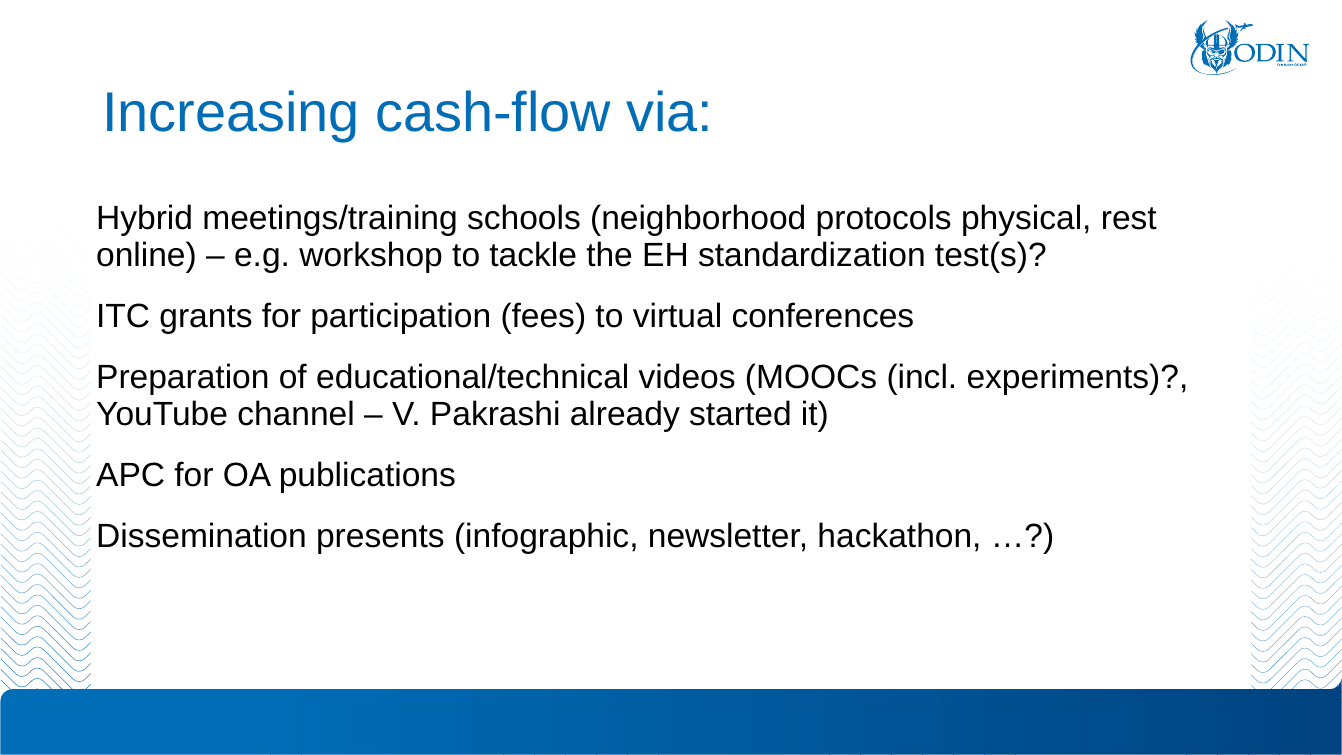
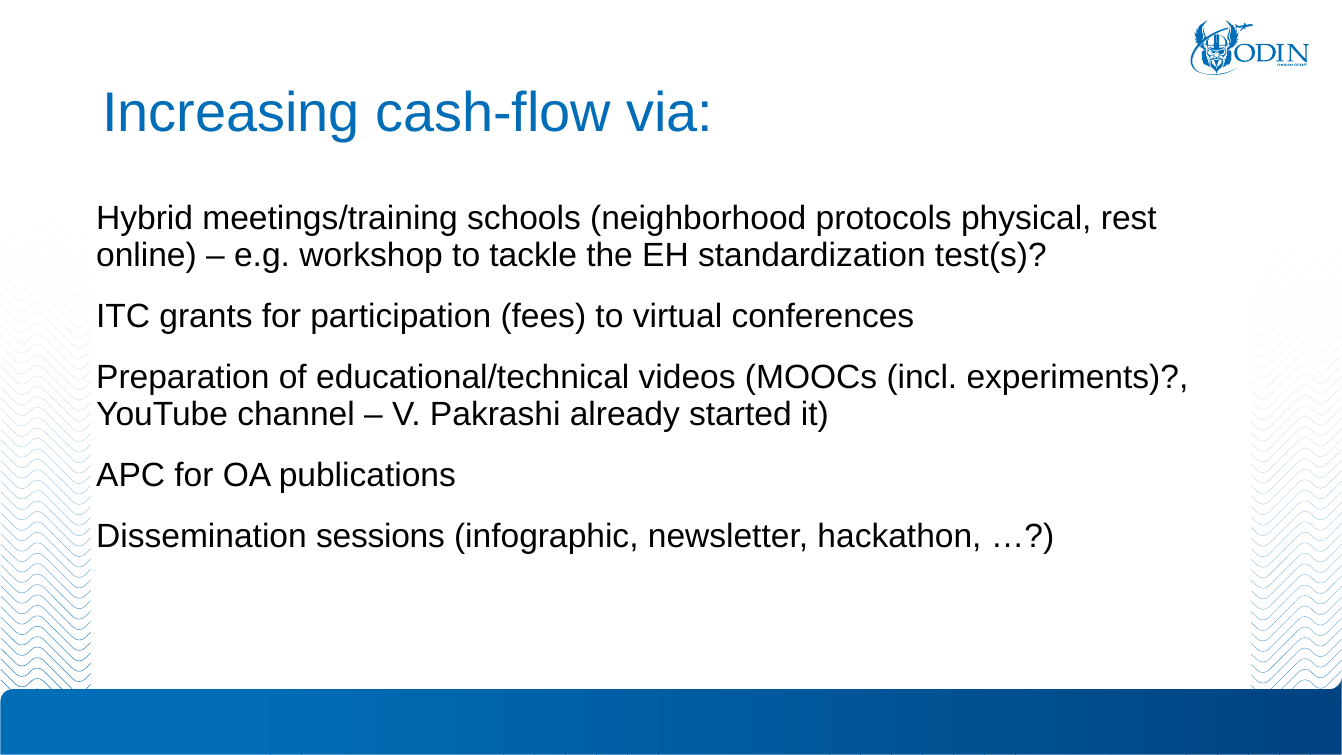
presents: presents -> sessions
